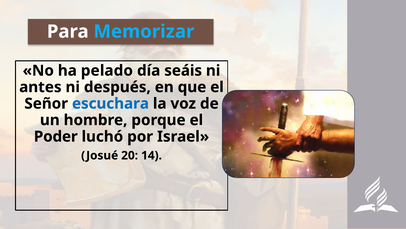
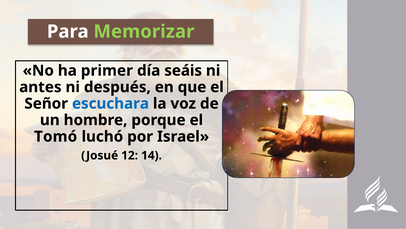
Memorizar colour: light blue -> light green
pelado: pelado -> primer
Poder: Poder -> Tomó
20: 20 -> 12
